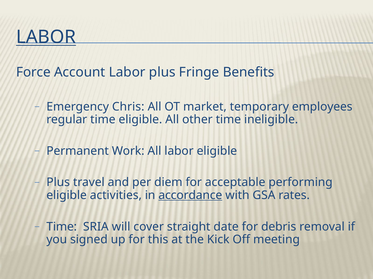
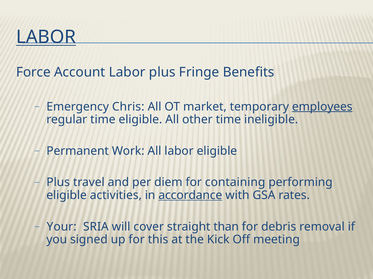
employees underline: none -> present
acceptable: acceptable -> containing
Time at (62, 227): Time -> Your
date: date -> than
